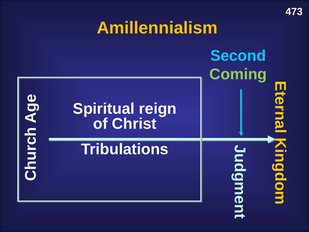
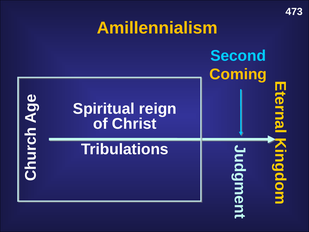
Coming colour: light green -> yellow
